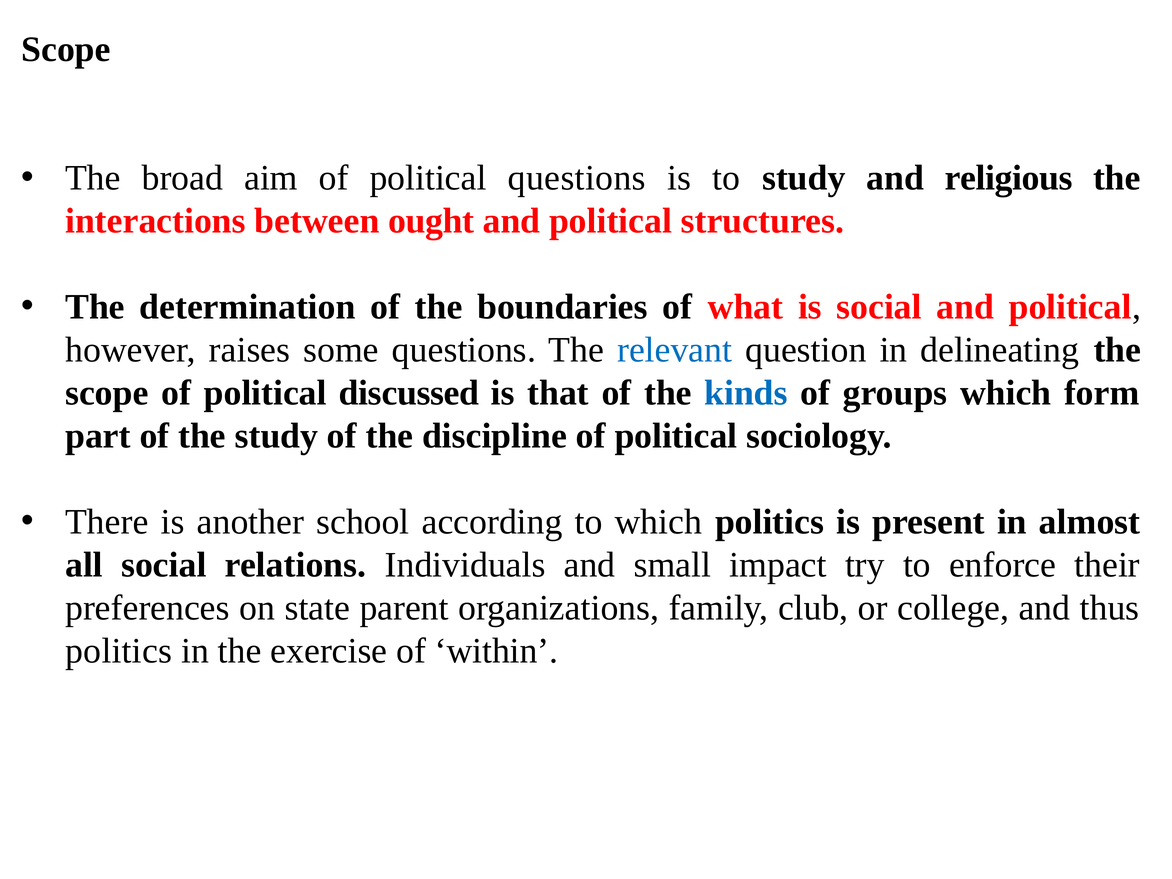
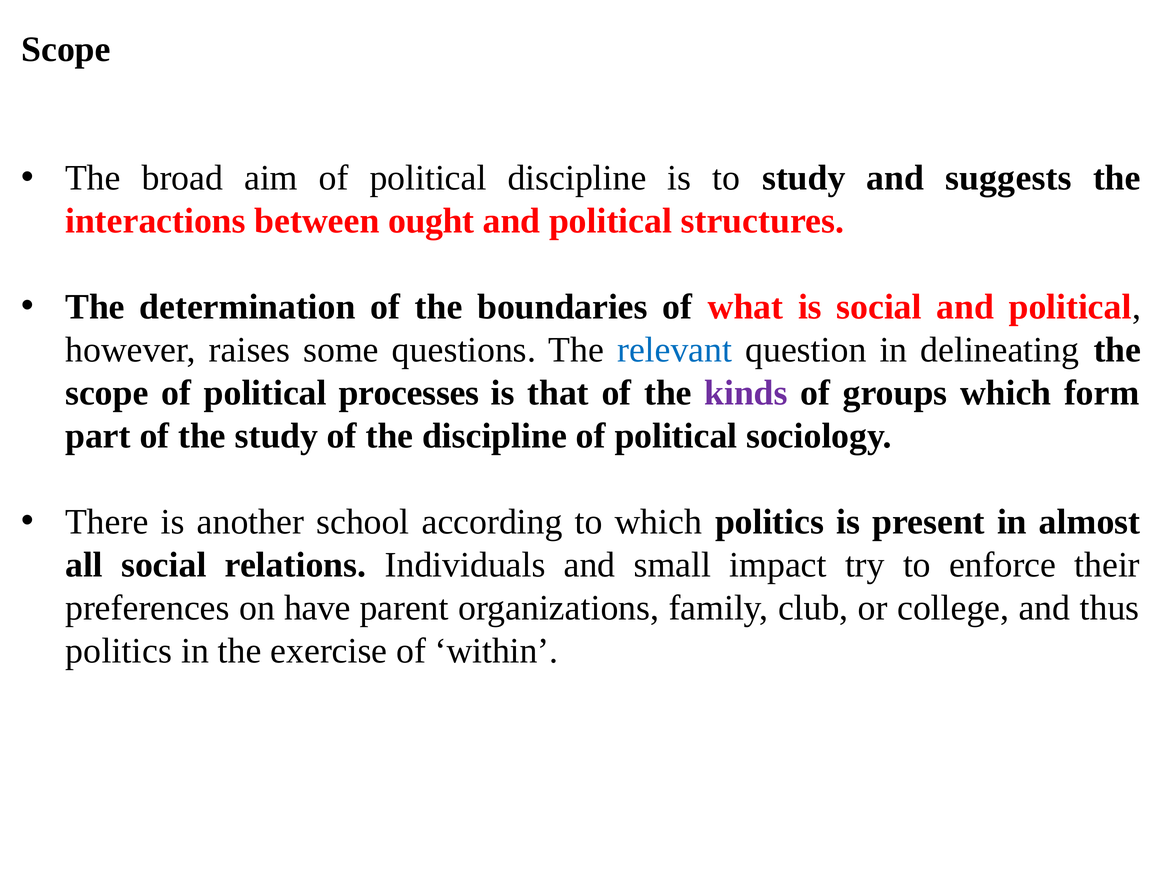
political questions: questions -> discipline
religious: religious -> suggests
discussed: discussed -> processes
kinds colour: blue -> purple
state: state -> have
